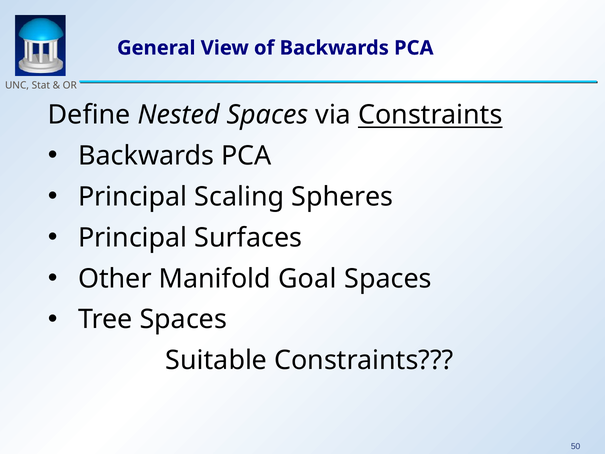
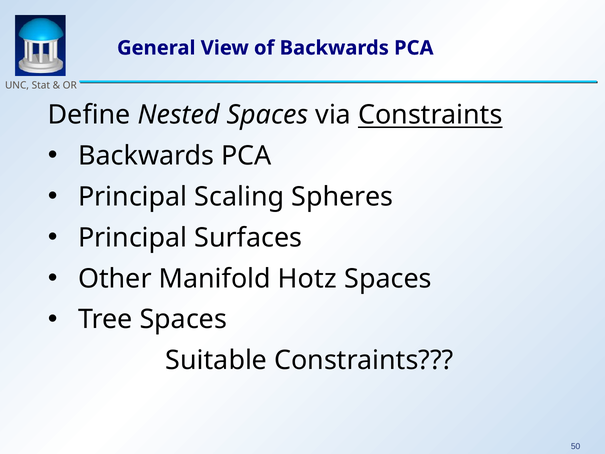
Goal: Goal -> Hotz
